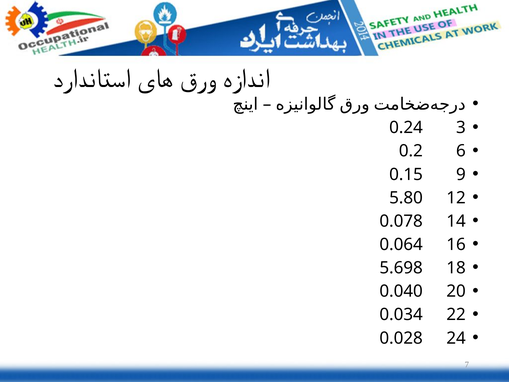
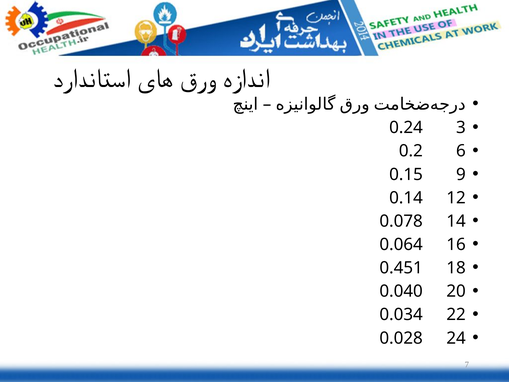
5.80: 5.80 -> 0.14
5.698: 5.698 -> 0.451
